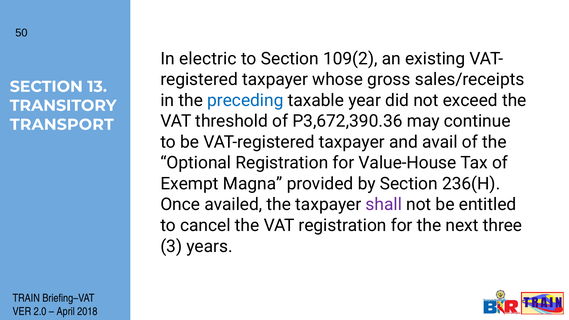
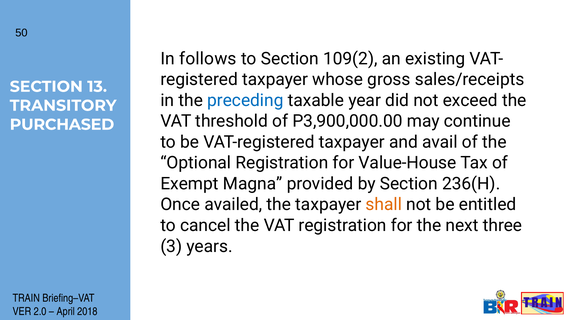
electric: electric -> follows
P3,672,390.36: P3,672,390.36 -> P3,900,000.00
TRANSPORT: TRANSPORT -> PURCHASED
shall colour: purple -> orange
